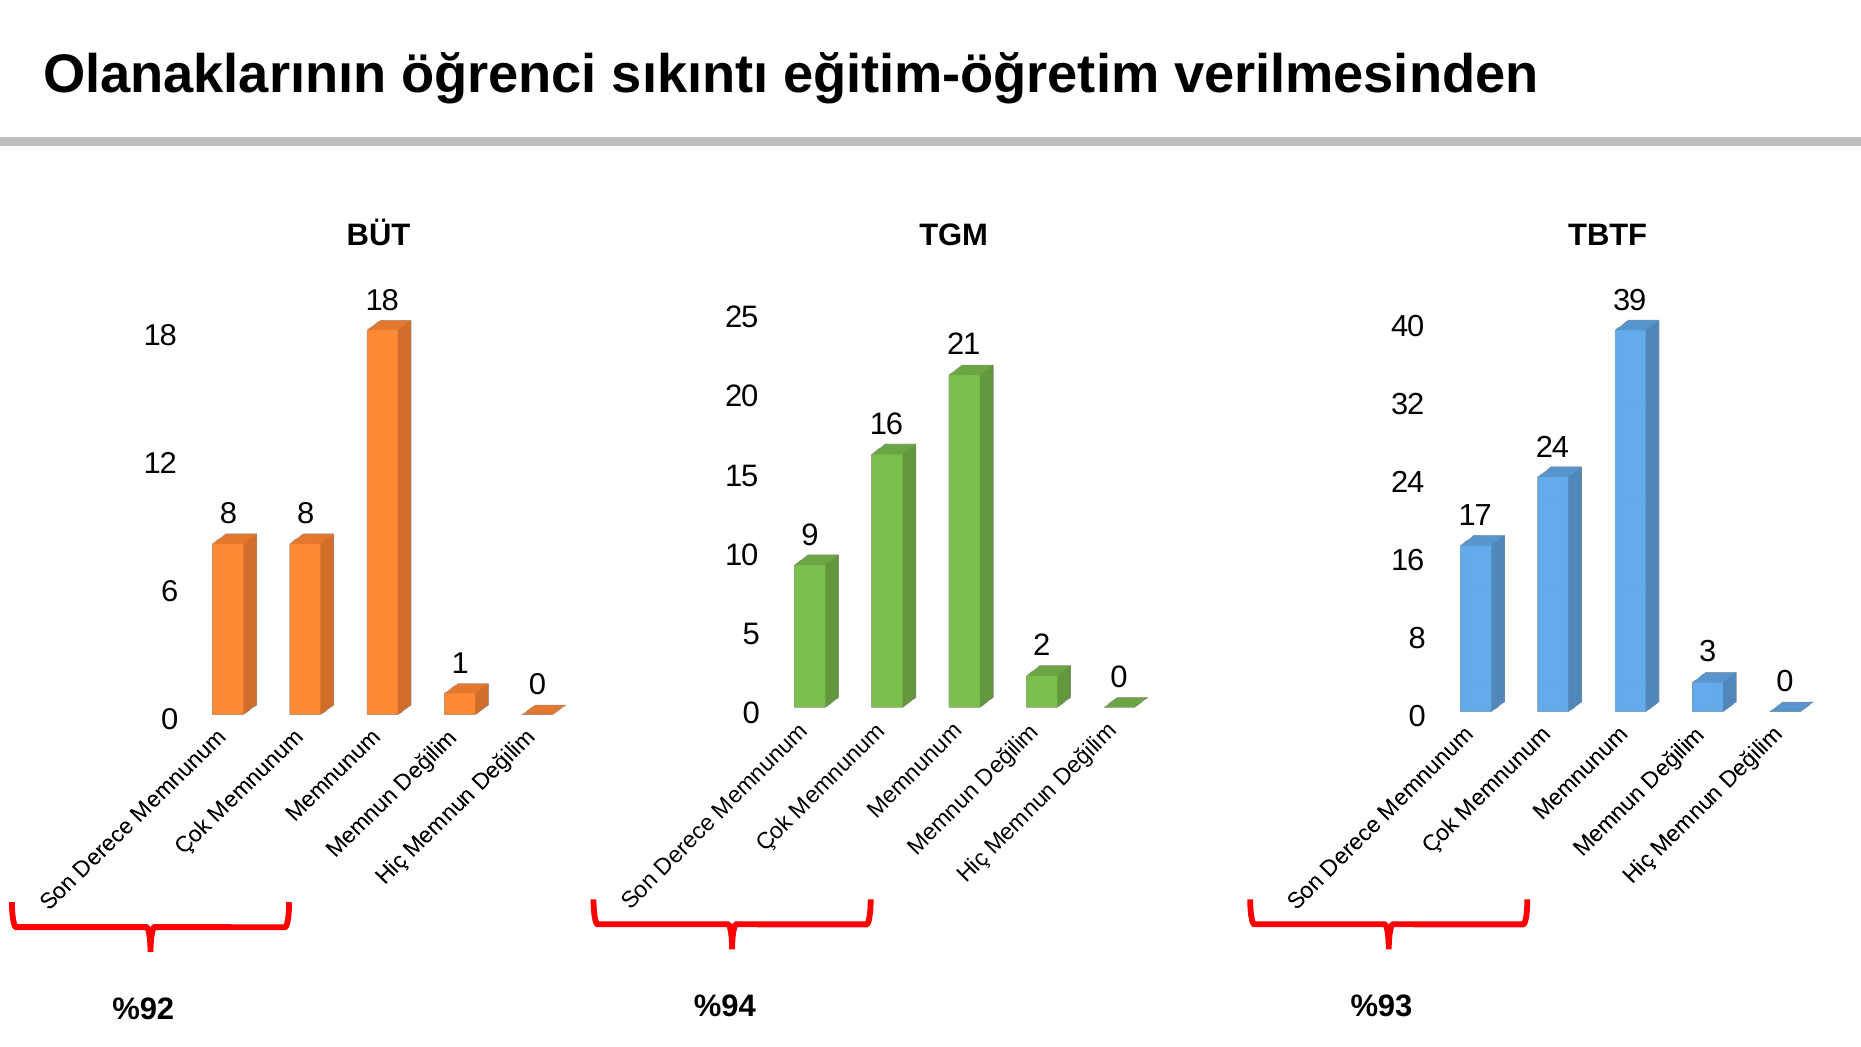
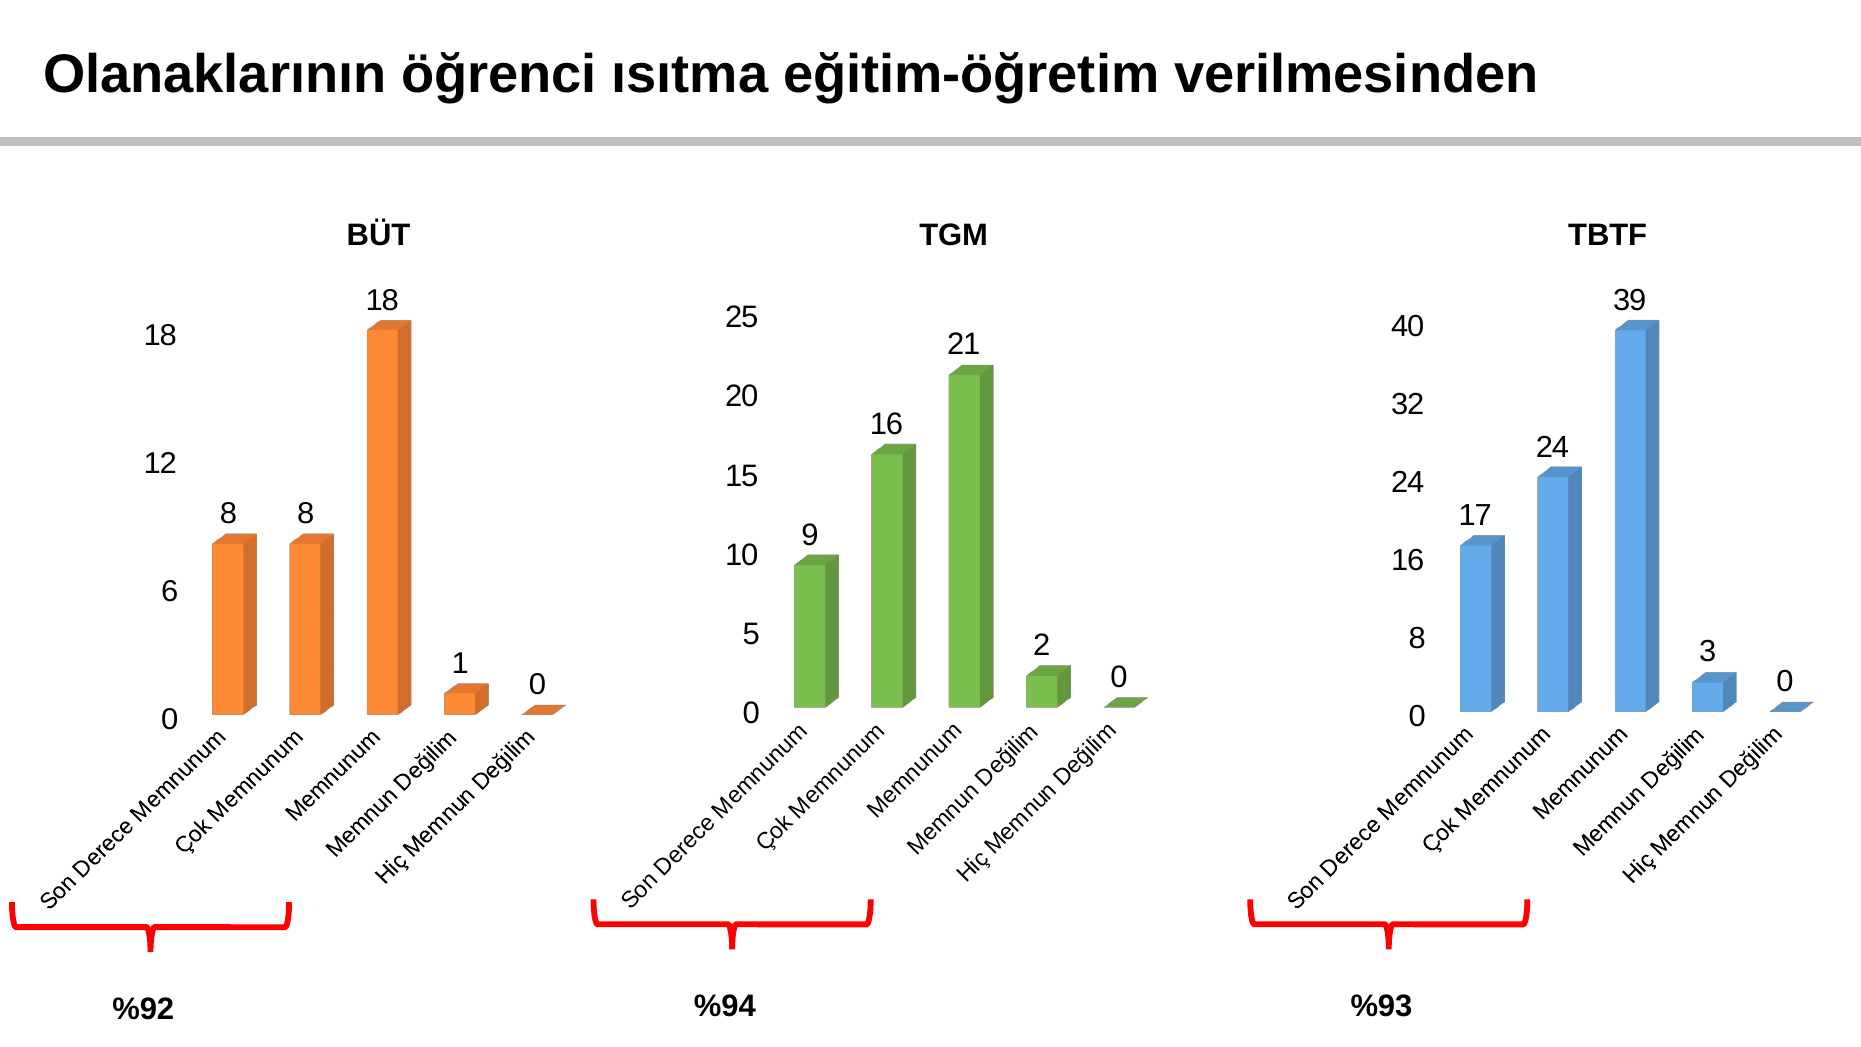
sıkıntı: sıkıntı -> ısıtma
